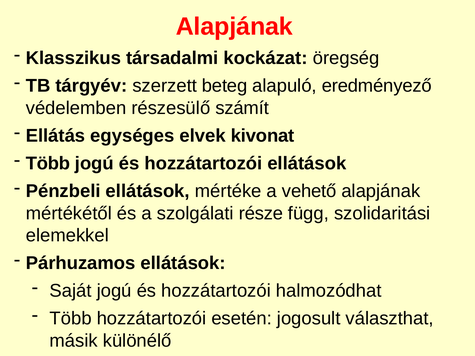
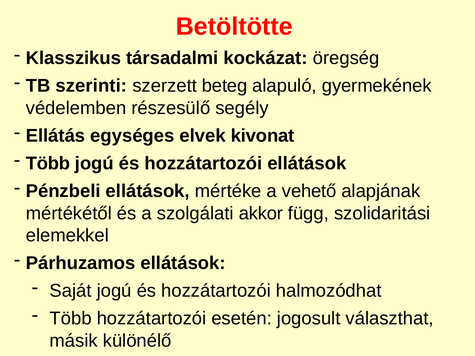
Alapjának at (234, 26): Alapjának -> Betöltötte
tárgyév: tárgyév -> szerinti
eredményező: eredményező -> gyermekének
számít: számít -> segély
része: része -> akkor
